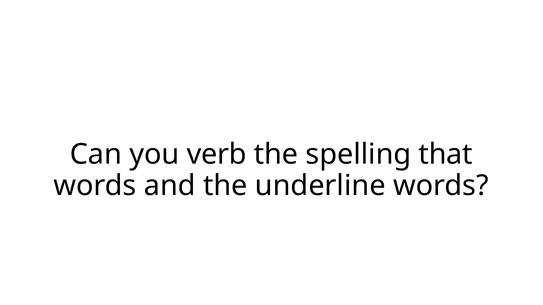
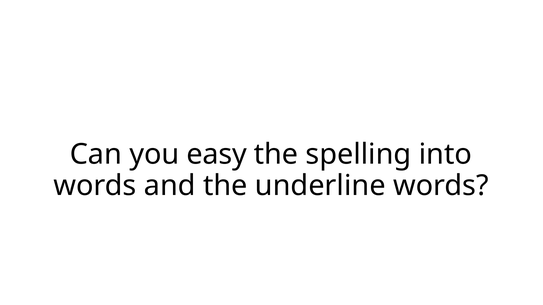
verb: verb -> easy
that: that -> into
